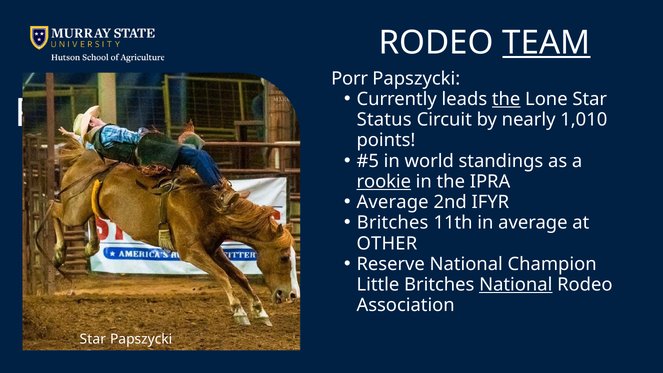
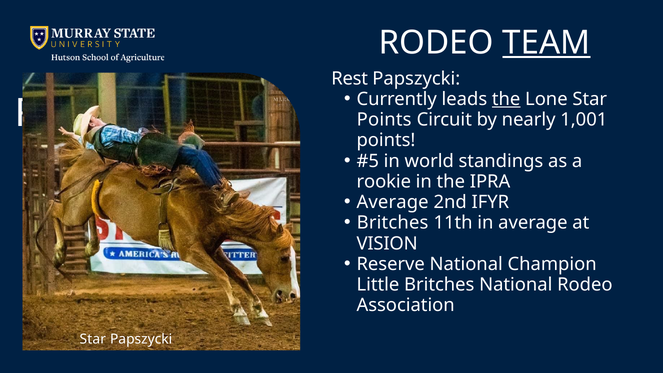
Porr: Porr -> Rest
Status at (384, 120): Status -> Points
1,010: 1,010 -> 1,001
rookie underline: present -> none
OTHER: OTHER -> VISION
National at (516, 285) underline: present -> none
